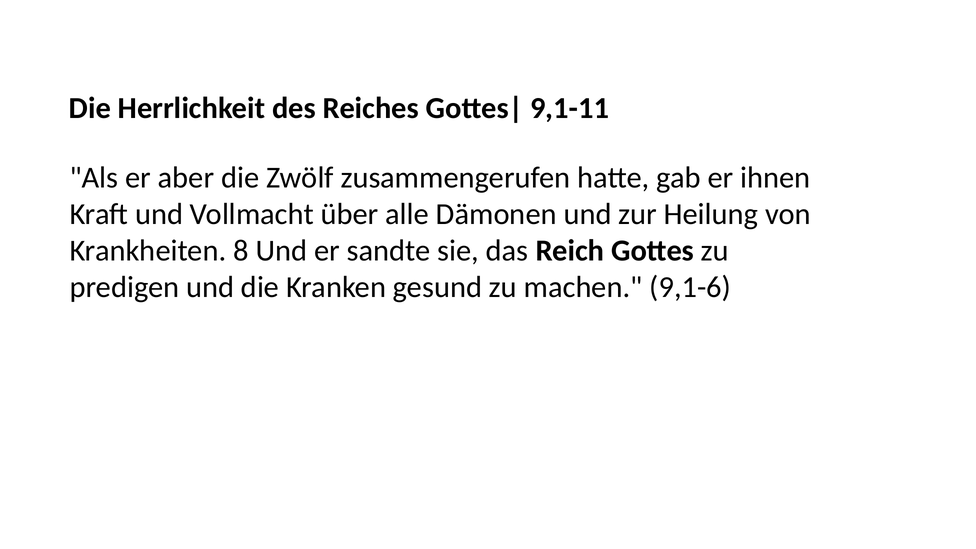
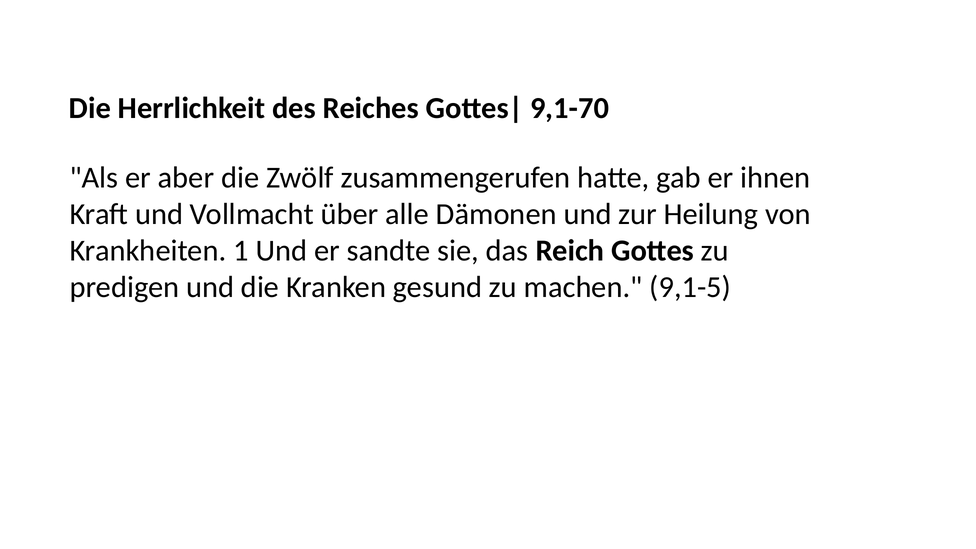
9,1-11: 9,1-11 -> 9,1-70
8: 8 -> 1
9,1-6: 9,1-6 -> 9,1-5
